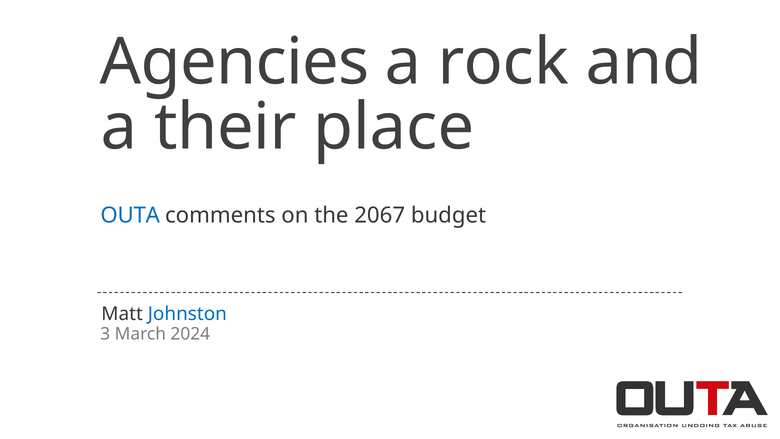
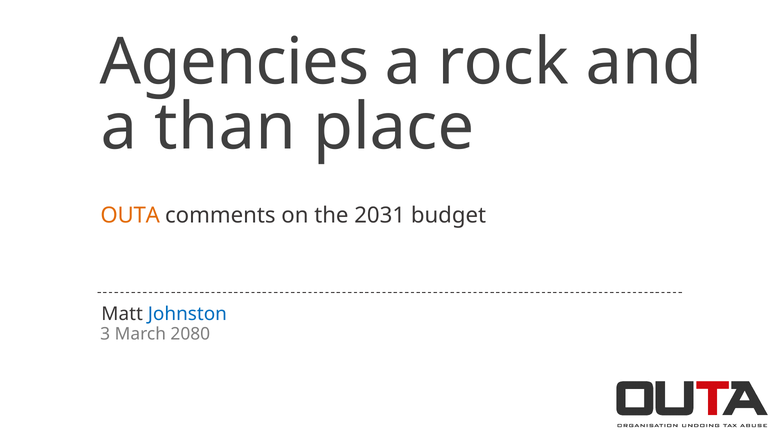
their: their -> than
OUTA colour: blue -> orange
2067: 2067 -> 2031
2024: 2024 -> 2080
